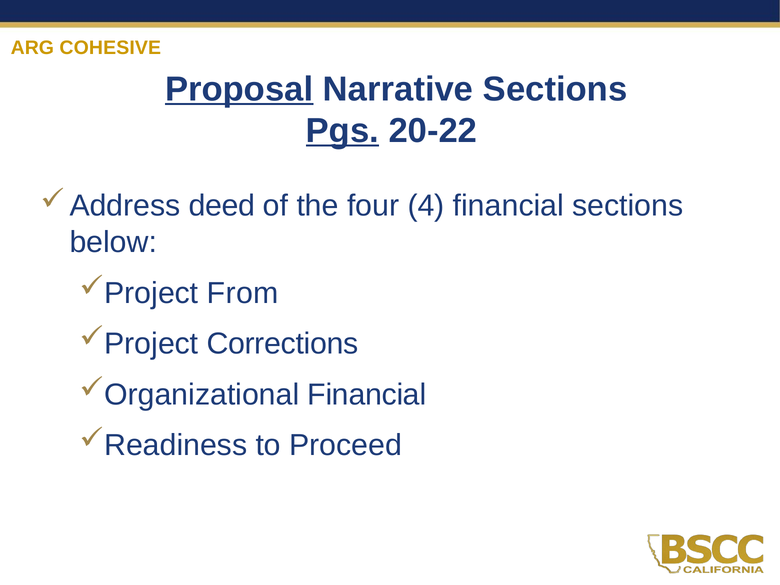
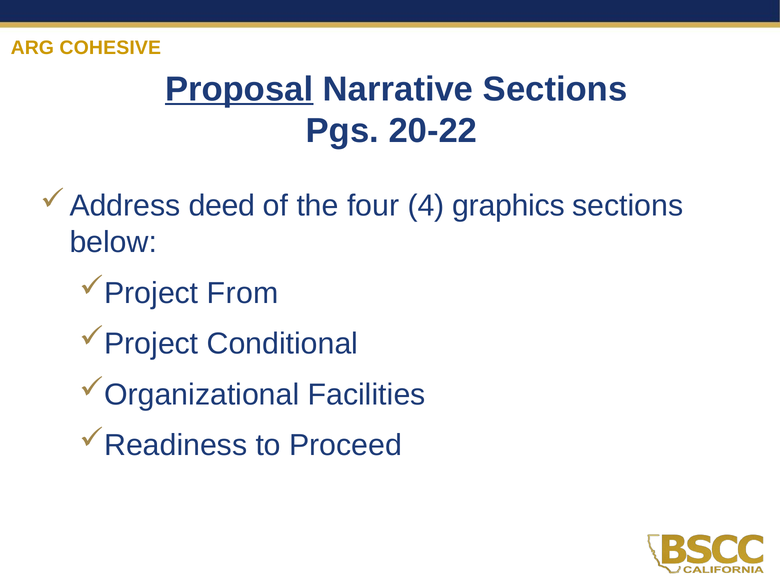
Pgs underline: present -> none
4 financial: financial -> graphics
Corrections: Corrections -> Conditional
Financial at (367, 395): Financial -> Facilities
